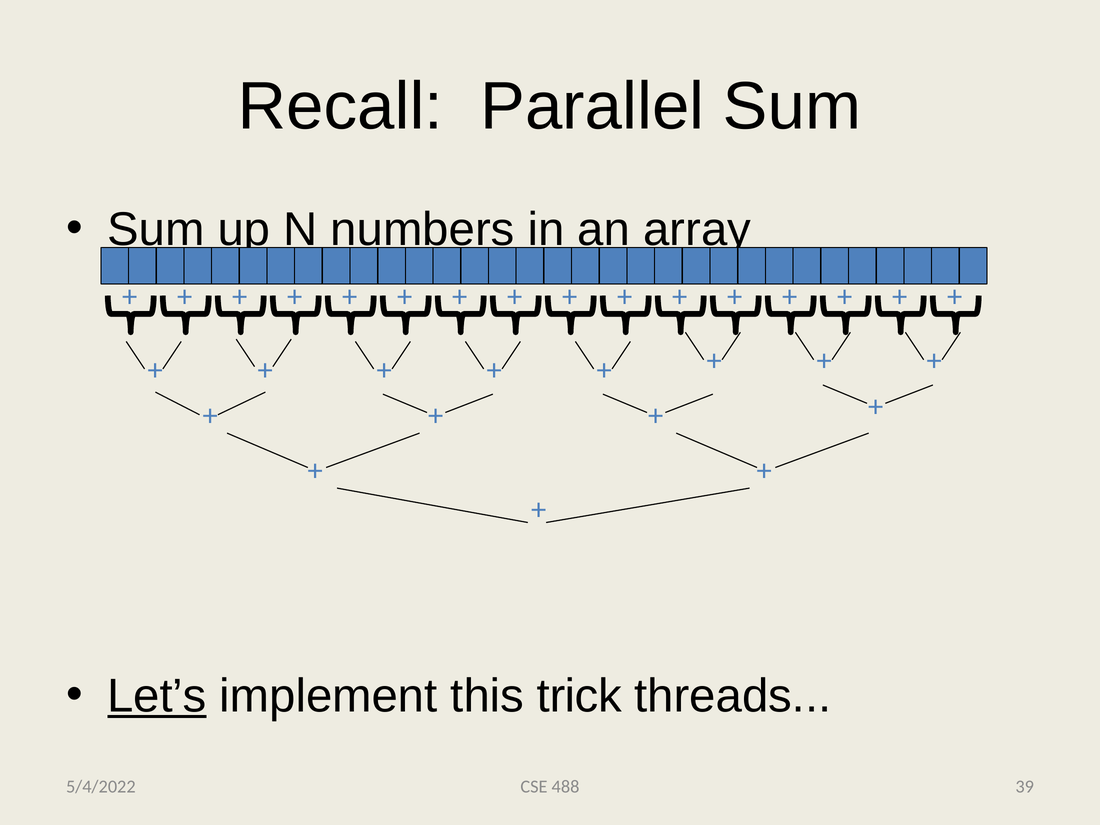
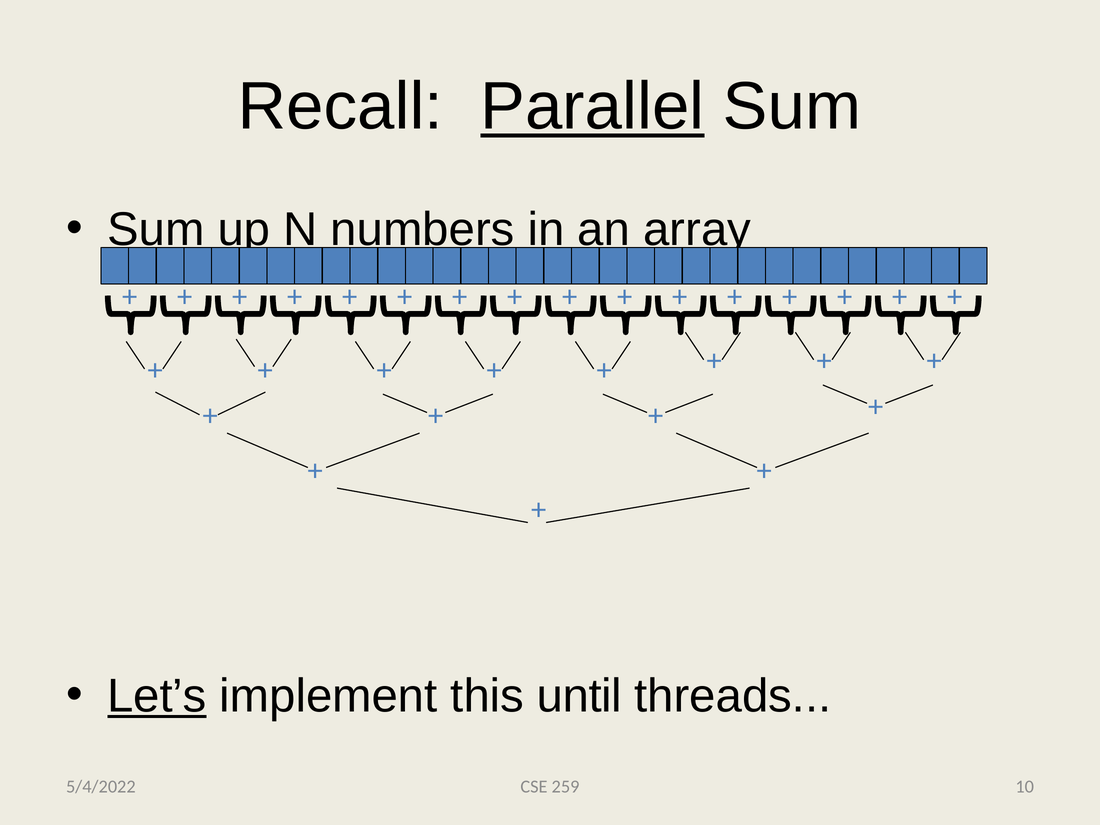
Parallel underline: none -> present
trick: trick -> until
488: 488 -> 259
39: 39 -> 10
